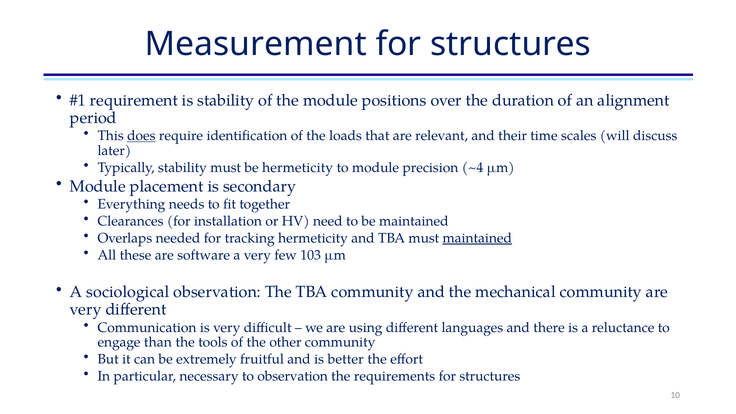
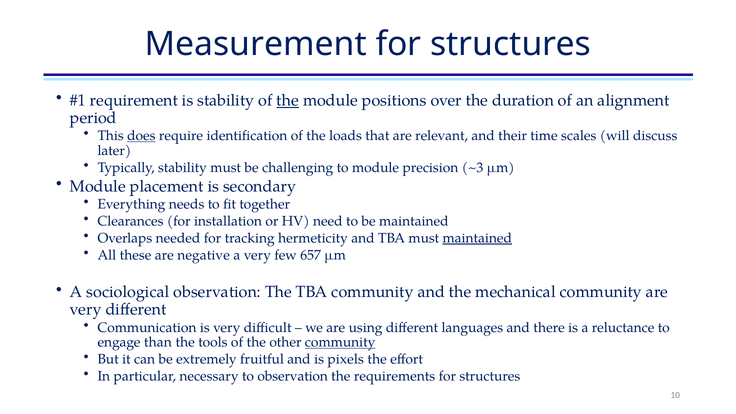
the at (288, 100) underline: none -> present
be hermeticity: hermeticity -> challenging
~4: ~4 -> ~3
software: software -> negative
103: 103 -> 657
community at (340, 342) underline: none -> present
better: better -> pixels
